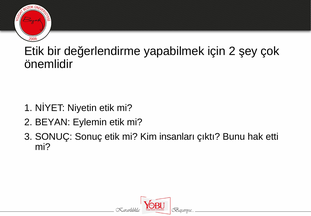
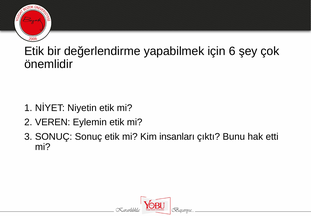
için 2: 2 -> 6
BEYAN: BEYAN -> VEREN
